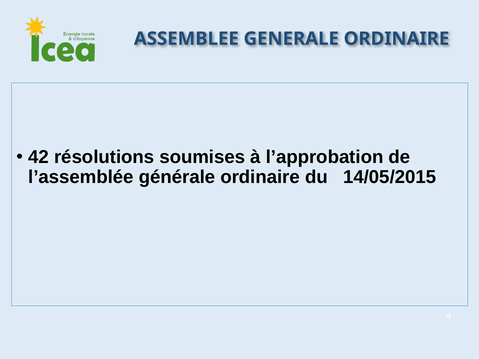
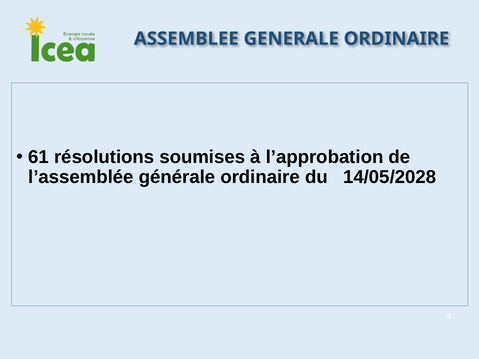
42: 42 -> 61
14/05/2015: 14/05/2015 -> 14/05/2028
